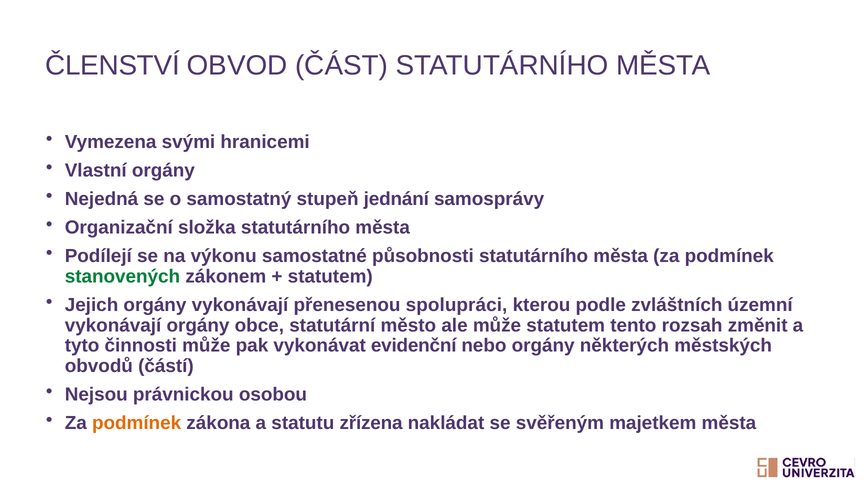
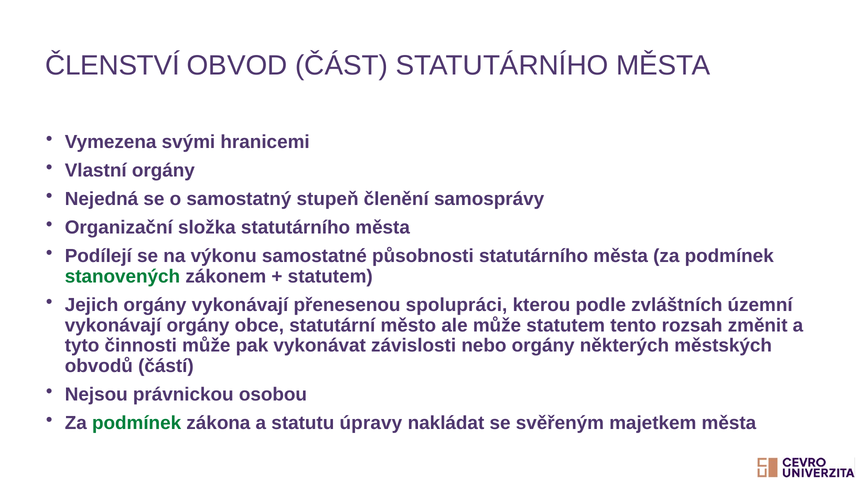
jednání: jednání -> členění
evidenční: evidenční -> závislosti
podmínek at (137, 423) colour: orange -> green
zřízena: zřízena -> úpravy
